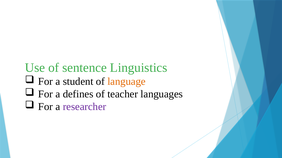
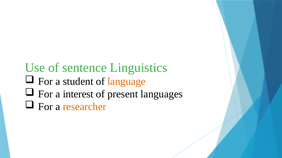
defines: defines -> interest
teacher: teacher -> present
researcher colour: purple -> orange
